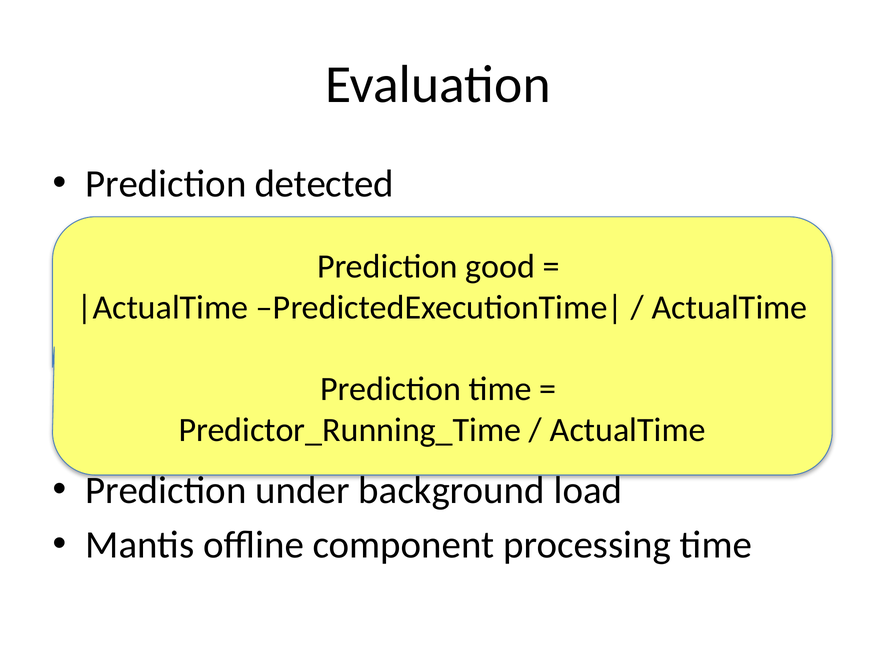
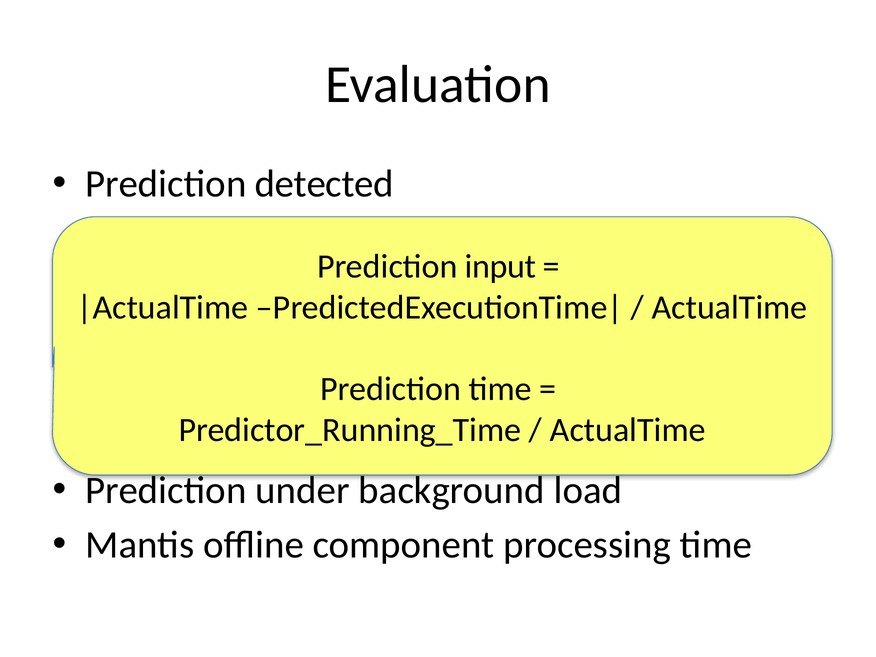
good: good -> input
